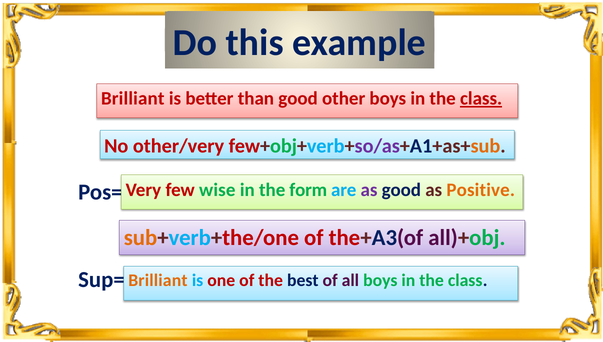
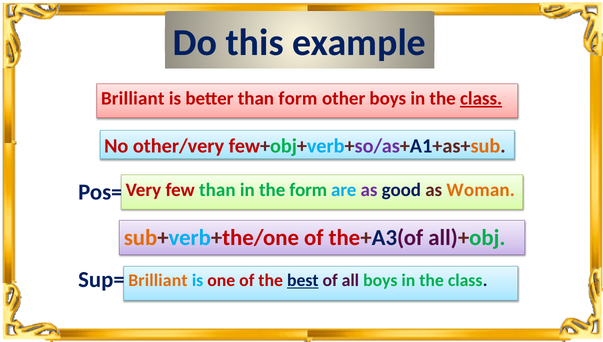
than good: good -> form
few wise: wise -> than
Positive: Positive -> Woman
best underline: none -> present
